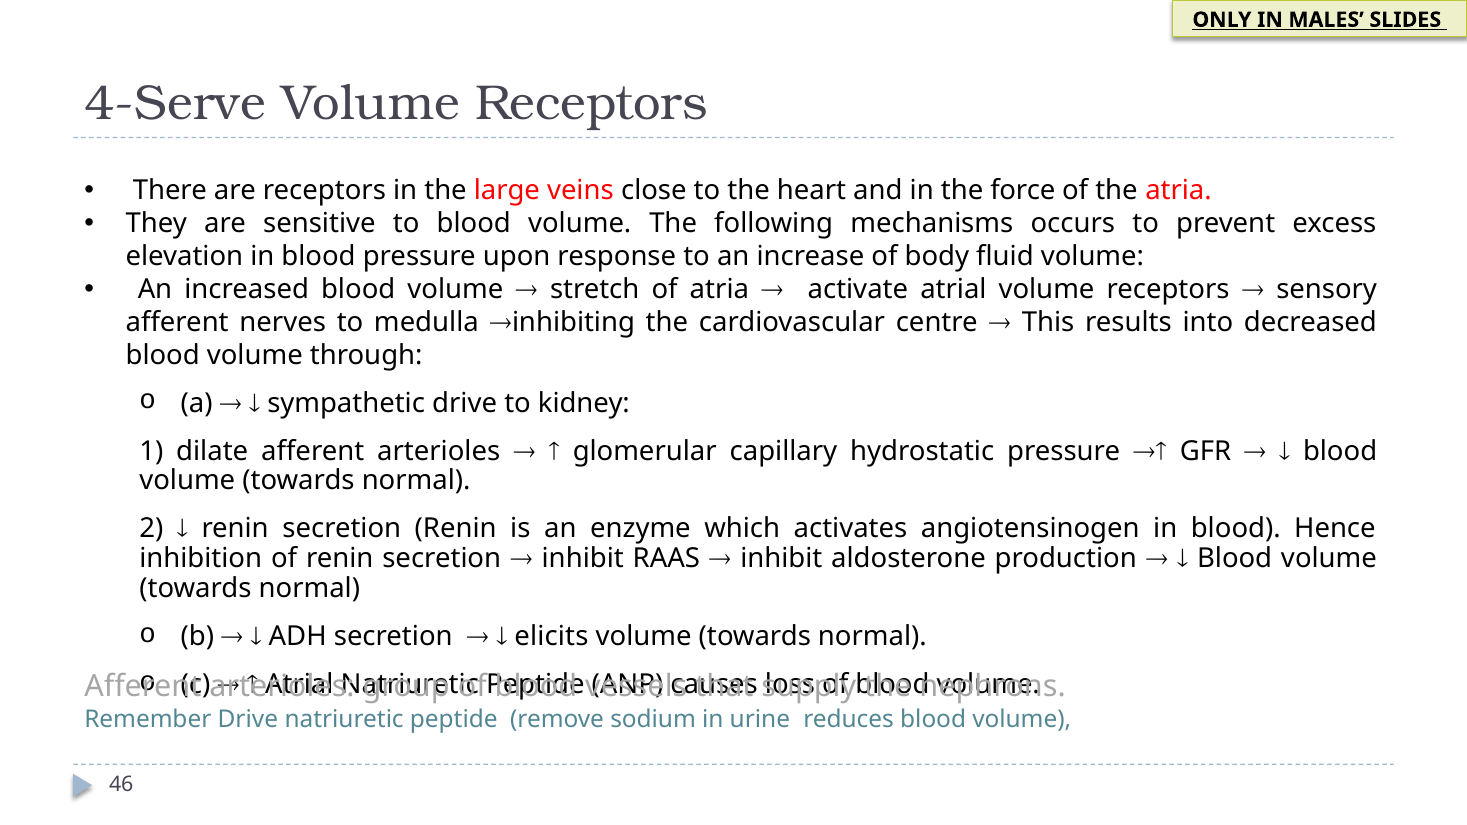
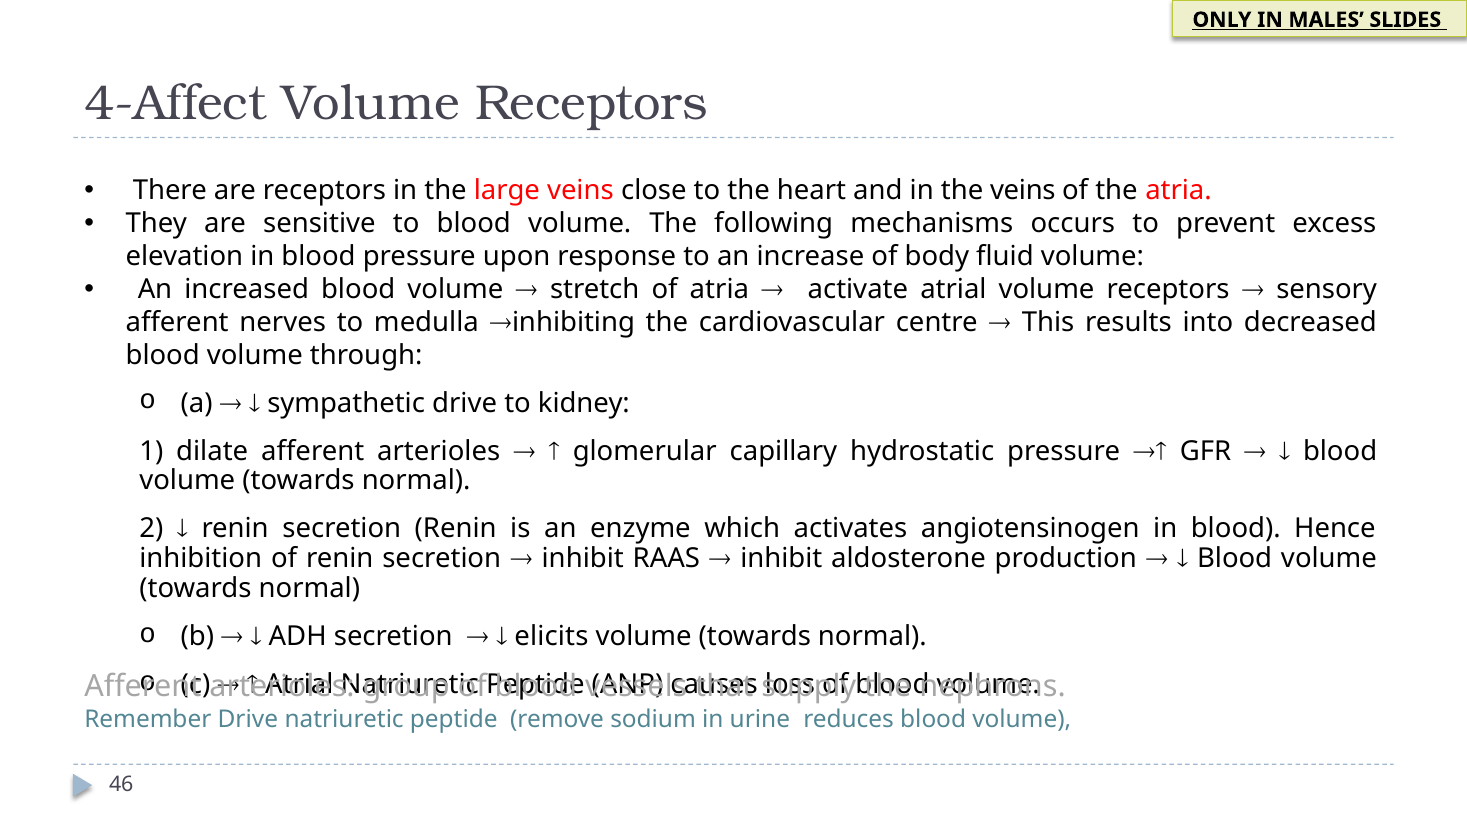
4-Serve: 4-Serve -> 4-Affect
the force: force -> veins
